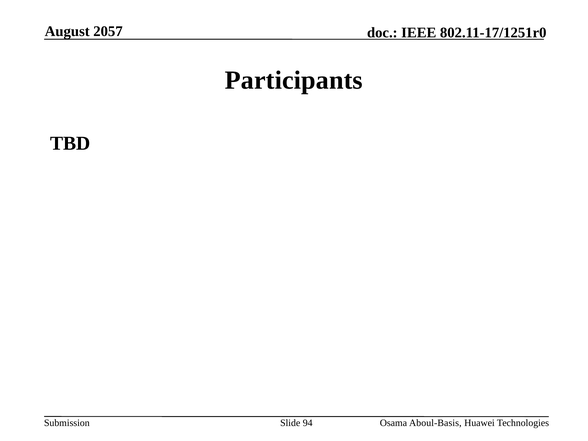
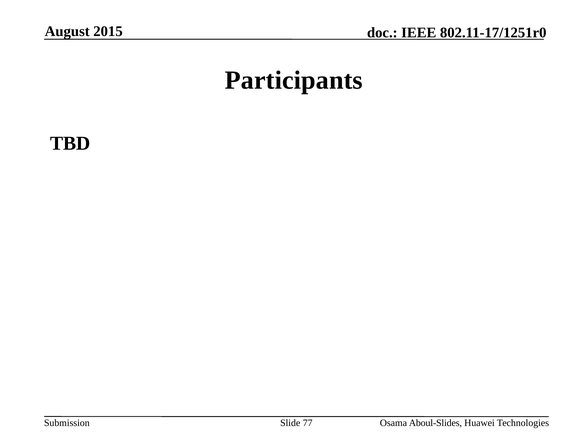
2057: 2057 -> 2015
94: 94 -> 77
Aboul-Basis: Aboul-Basis -> Aboul-Slides
